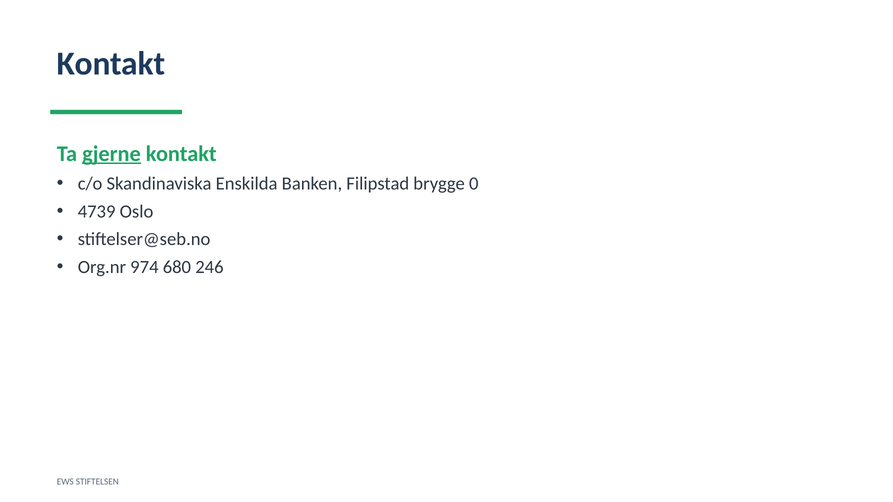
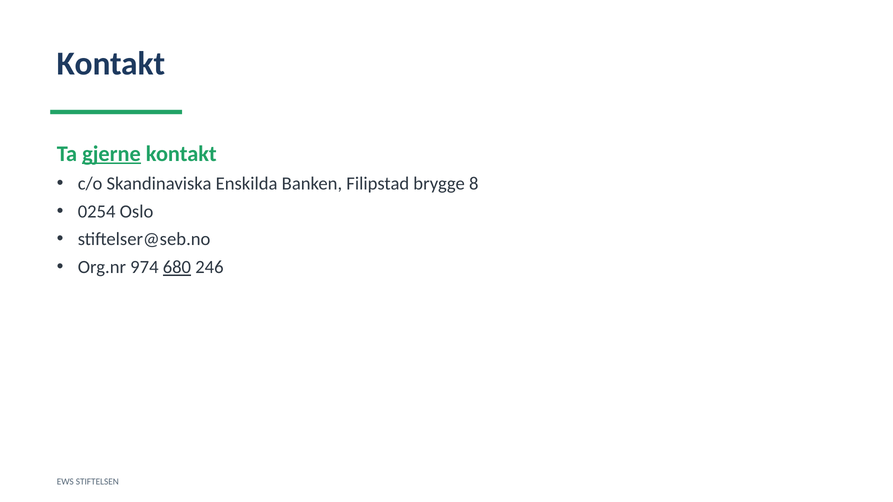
0: 0 -> 8
4739: 4739 -> 0254
680 underline: none -> present
